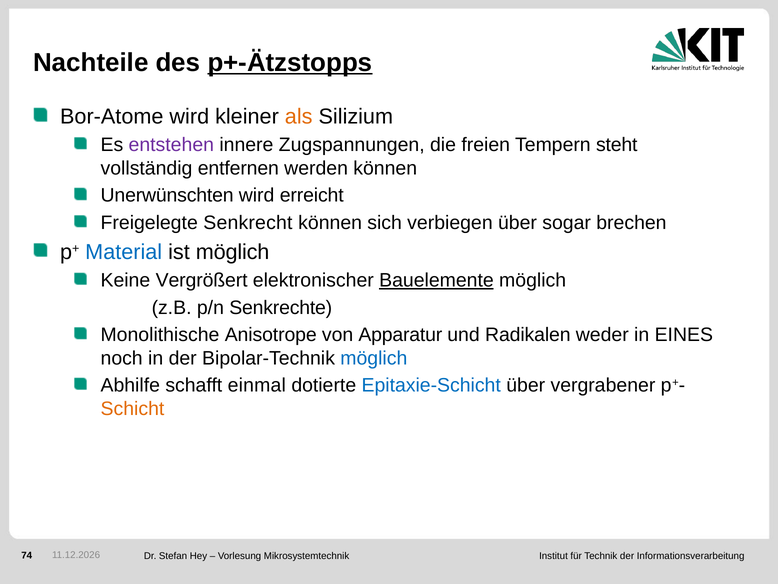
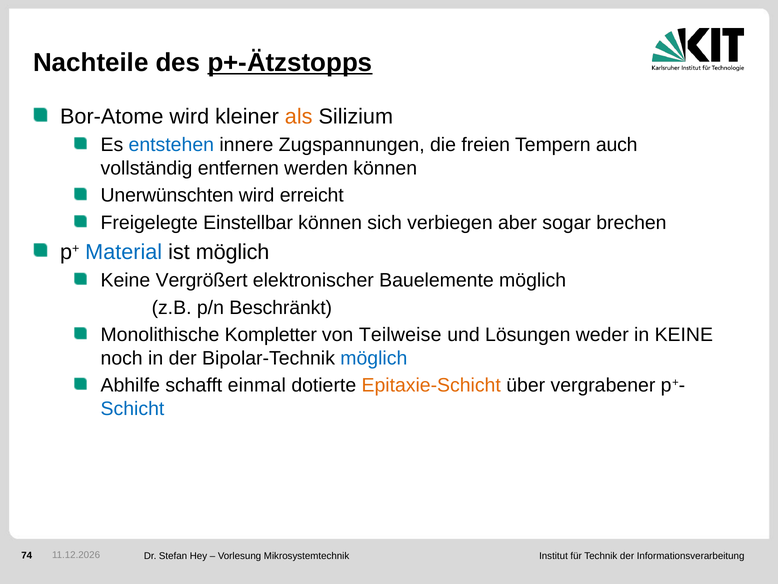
entstehen colour: purple -> blue
steht: steht -> auch
Senkrecht: Senkrecht -> Einstellbar
verbiegen über: über -> aber
Bauelemente underline: present -> none
Senkrechte: Senkrechte -> Beschränkt
Anisotrope: Anisotrope -> Kompletter
Apparatur: Apparatur -> Teilweise
Radikalen: Radikalen -> Lösungen
in EINES: EINES -> KEINE
Epitaxie-Schicht colour: blue -> orange
Schicht colour: orange -> blue
